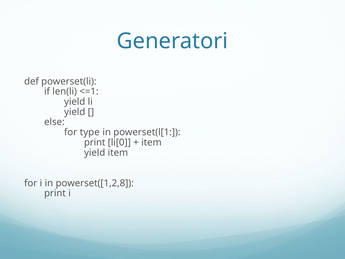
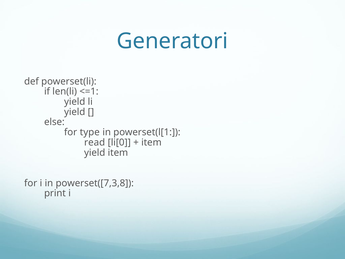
print at (95, 142): print -> read
powerset([1,2,8: powerset([1,2,8 -> powerset([7,3,8
